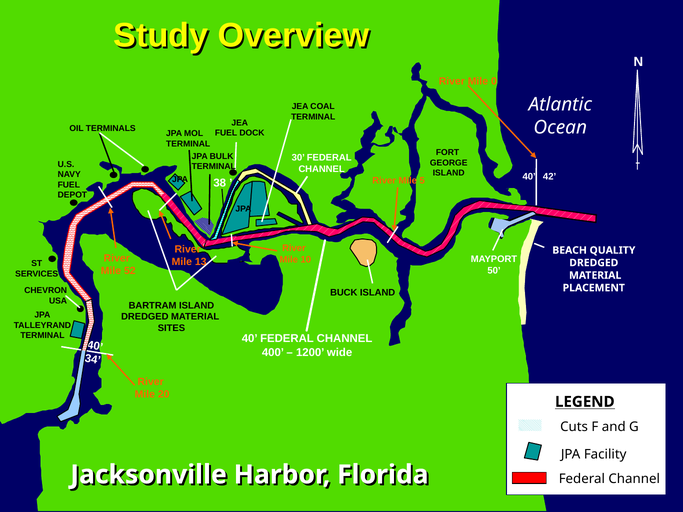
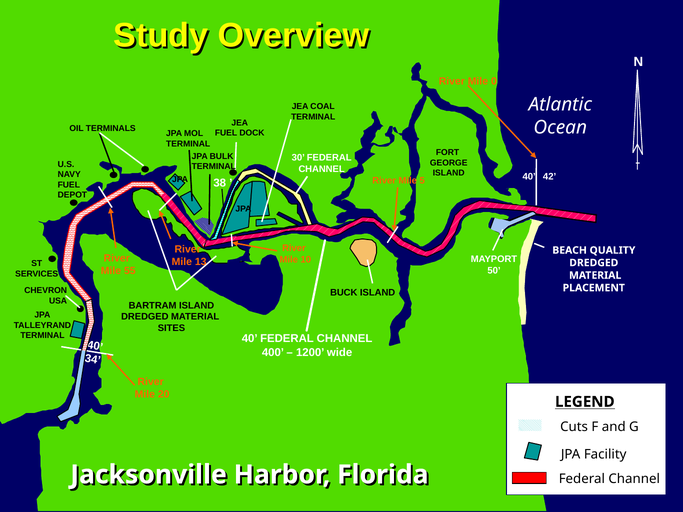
52: 52 -> 55
